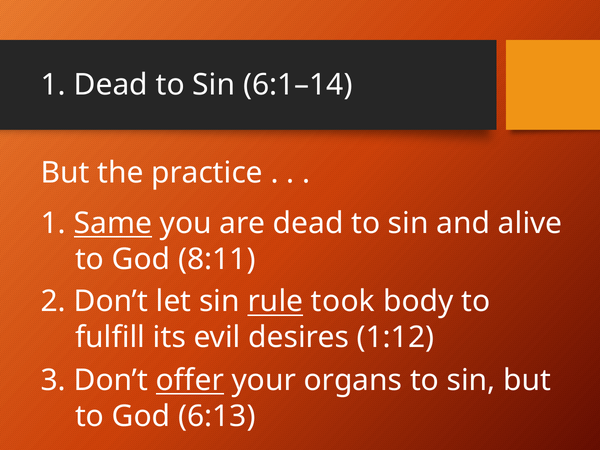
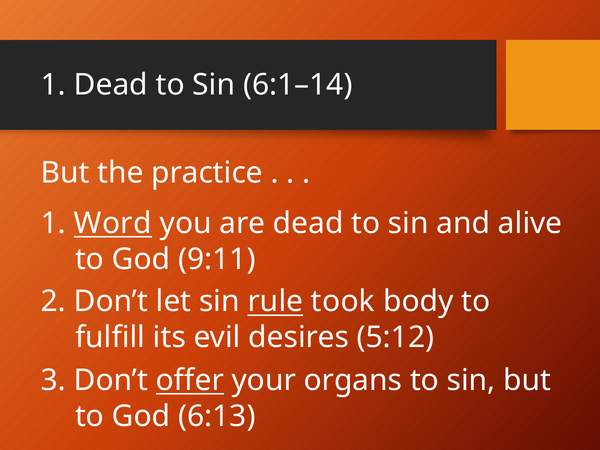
Same: Same -> Word
8:11: 8:11 -> 9:11
1:12: 1:12 -> 5:12
